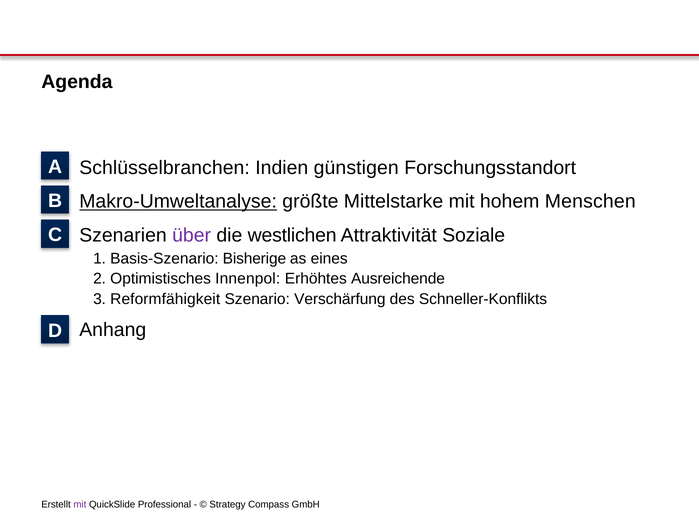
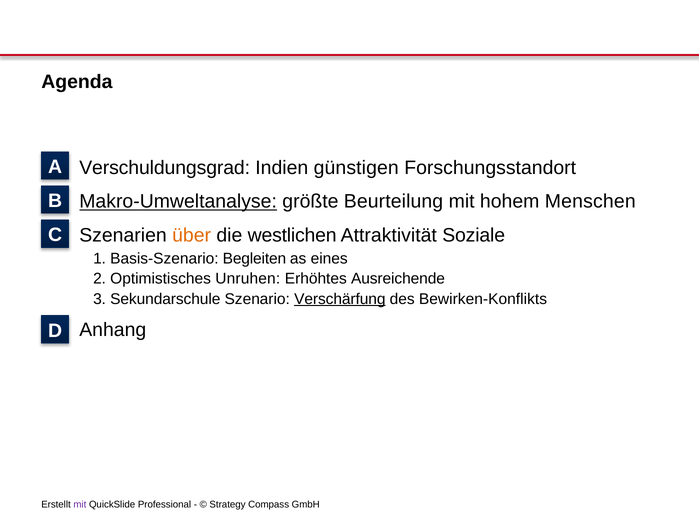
Schlüsselbranchen: Schlüsselbranchen -> Verschuldungsgrad
Mittelstarke: Mittelstarke -> Beurteilung
über colour: purple -> orange
Bisherige: Bisherige -> Begleiten
Innenpol: Innenpol -> Unruhen
Reformfähigkeit: Reformfähigkeit -> Sekundarschule
Verschärfung underline: none -> present
Schneller-Konflikts: Schneller-Konflikts -> Bewirken-Konflikts
